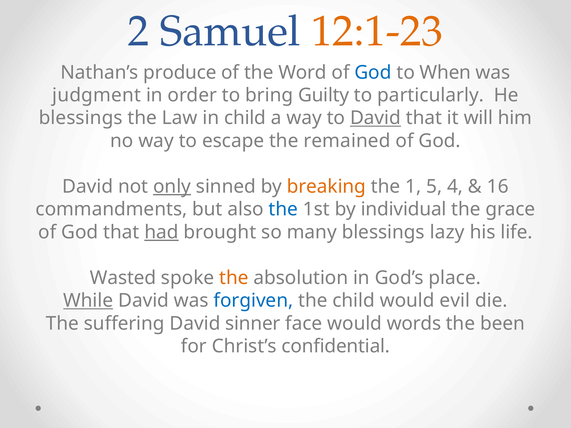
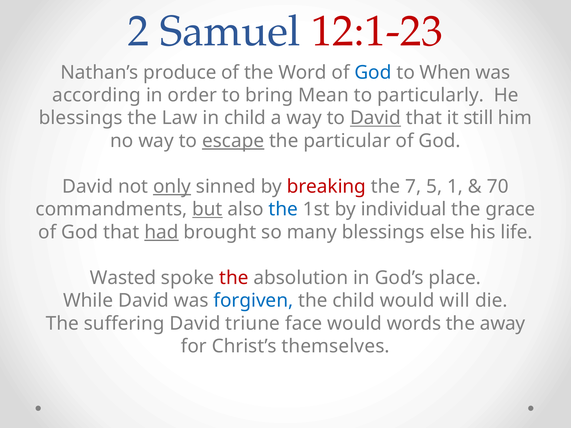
12:1-23 colour: orange -> red
judgment: judgment -> according
Guilty: Guilty -> Mean
will: will -> still
escape underline: none -> present
remained: remained -> particular
breaking colour: orange -> red
1: 1 -> 7
4: 4 -> 1
16: 16 -> 70
but underline: none -> present
lazy: lazy -> else
the at (234, 278) colour: orange -> red
While underline: present -> none
evil: evil -> will
sinner: sinner -> triune
been: been -> away
confidential: confidential -> themselves
